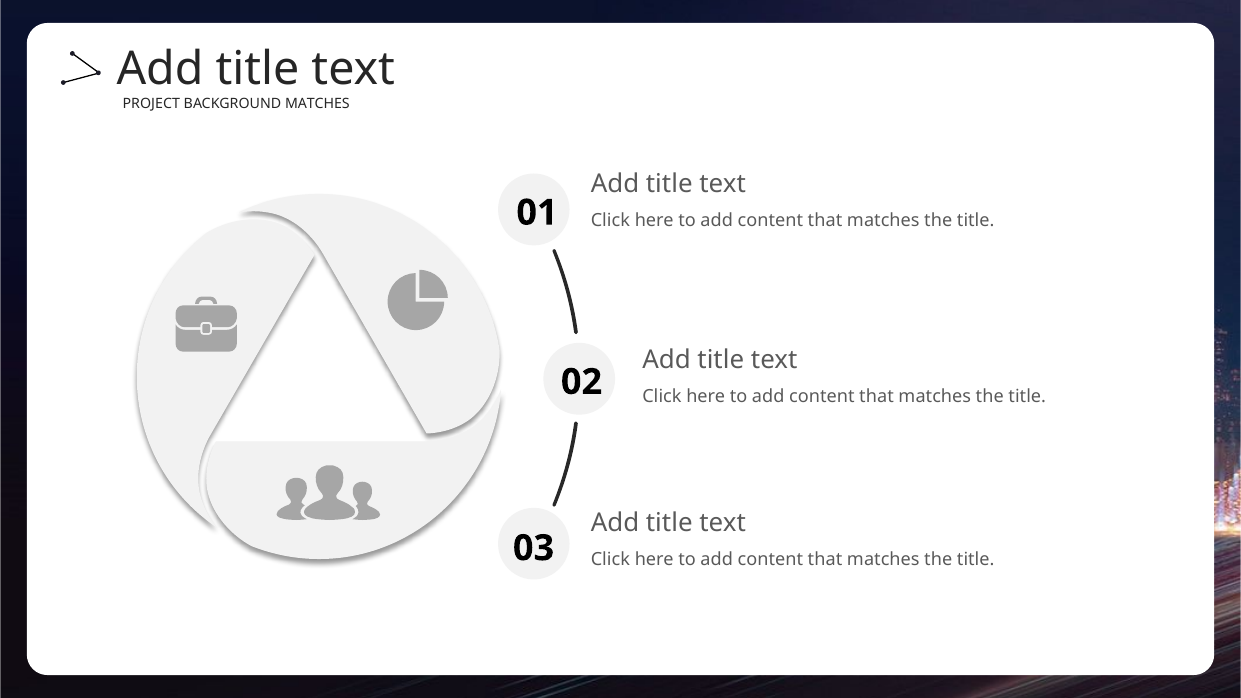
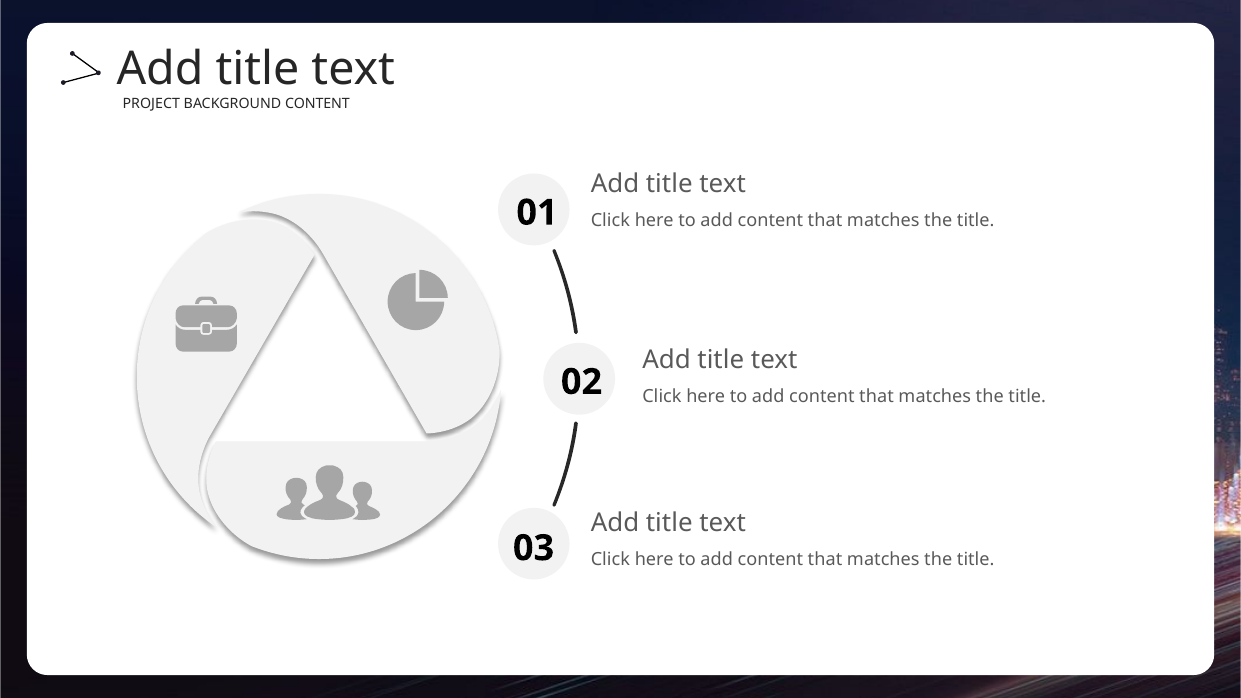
BACKGROUND MATCHES: MATCHES -> CONTENT
